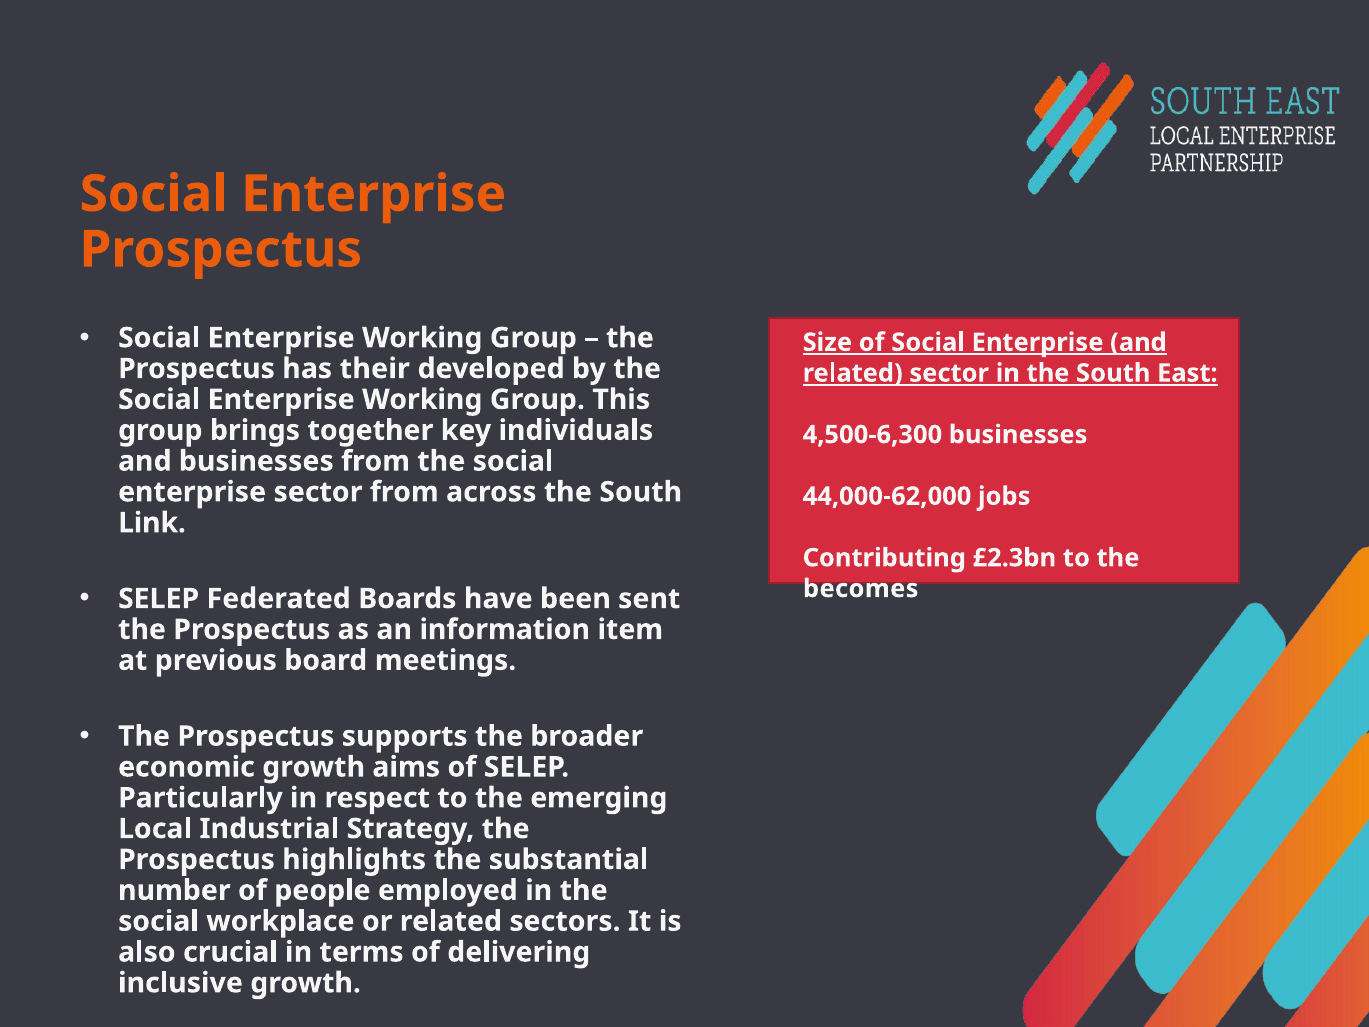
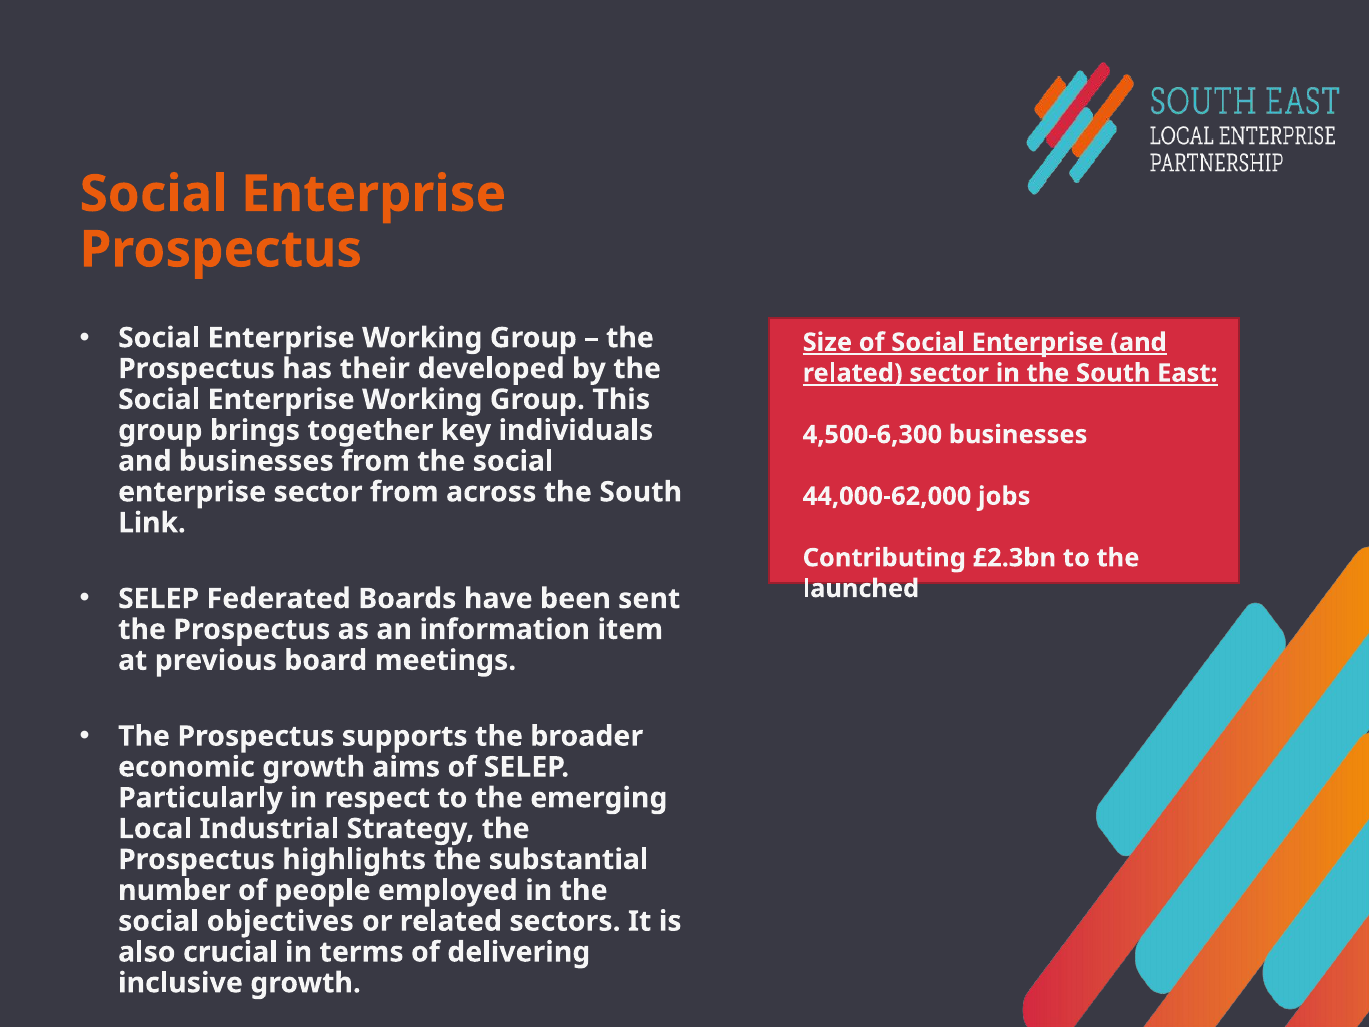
becomes: becomes -> launched
workplace: workplace -> objectives
